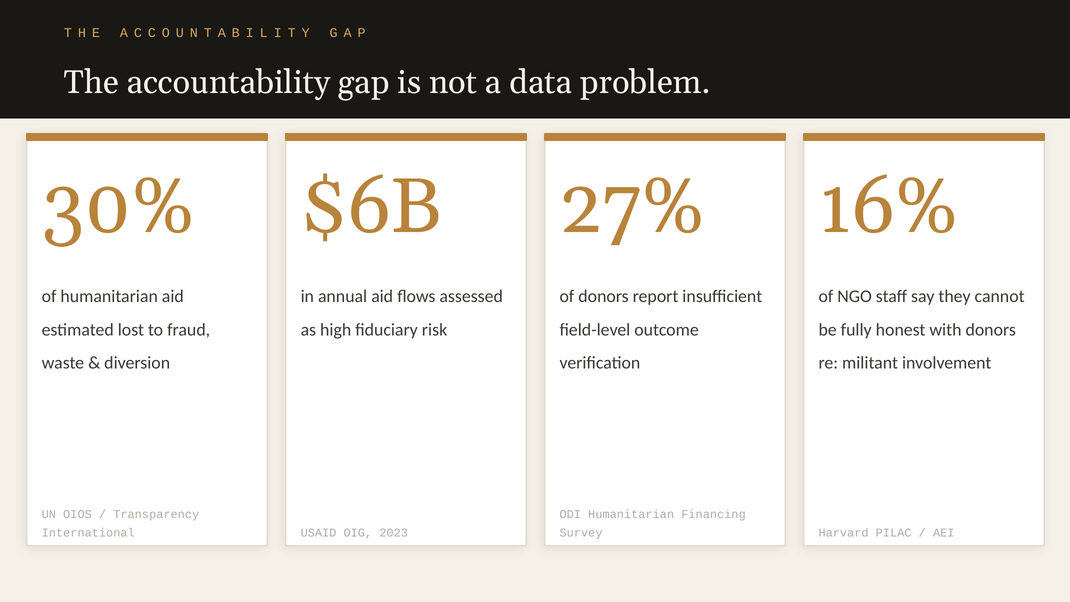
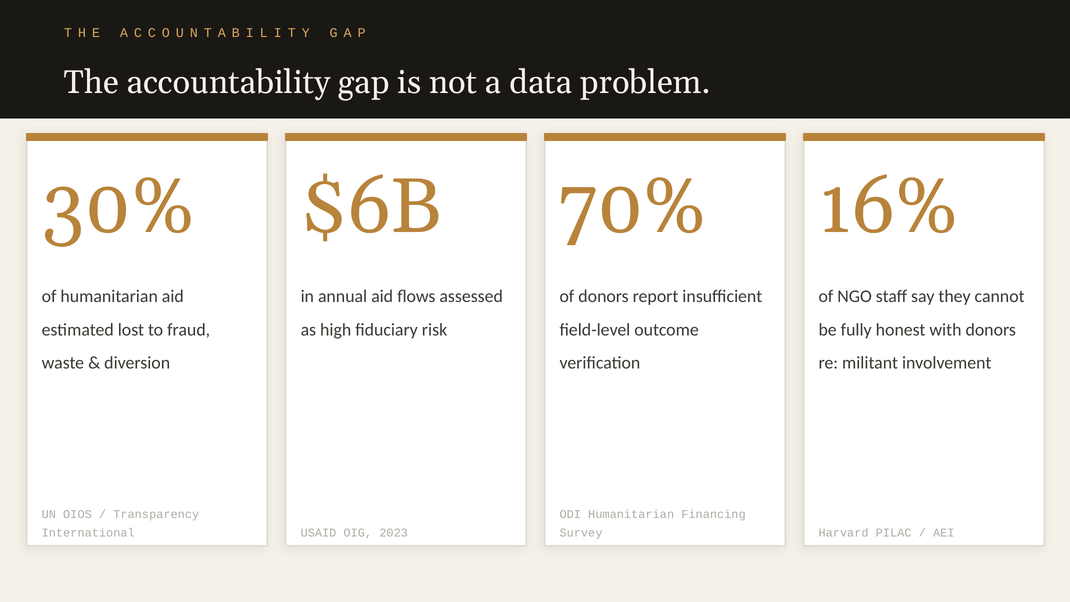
27%: 27% -> 70%
